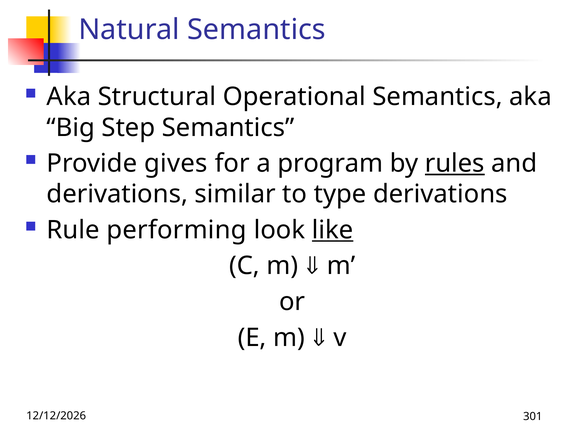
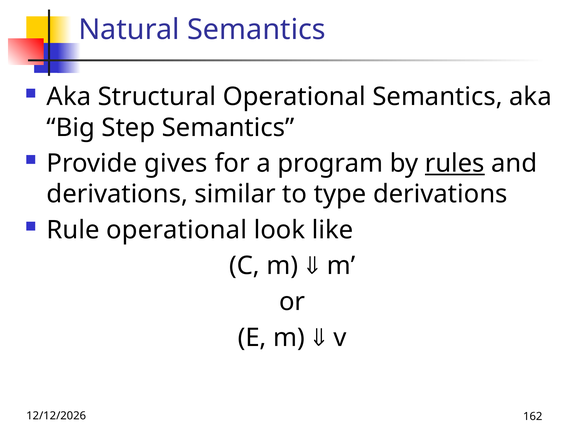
Rule performing: performing -> operational
like underline: present -> none
301: 301 -> 162
